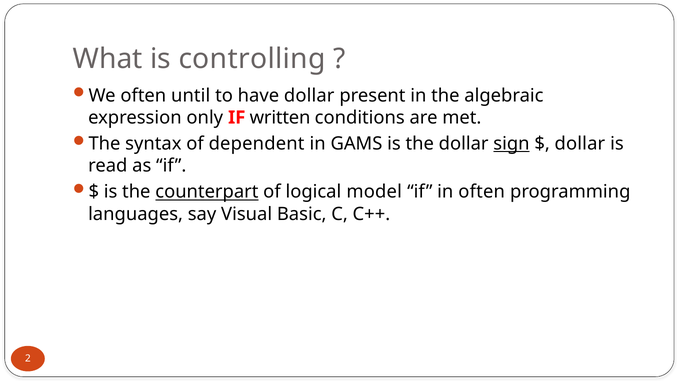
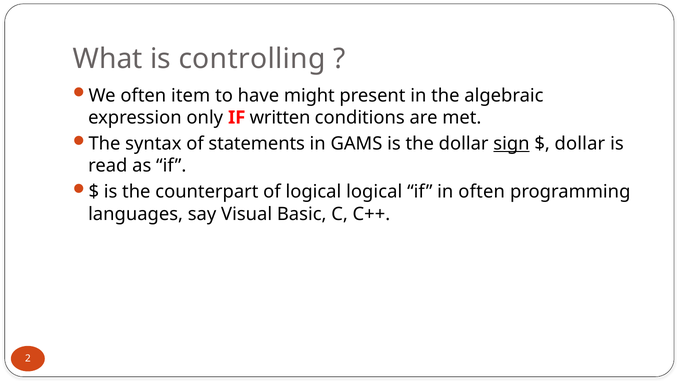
until: until -> item
have dollar: dollar -> might
dependent: dependent -> statements
counterpart underline: present -> none
logical model: model -> logical
